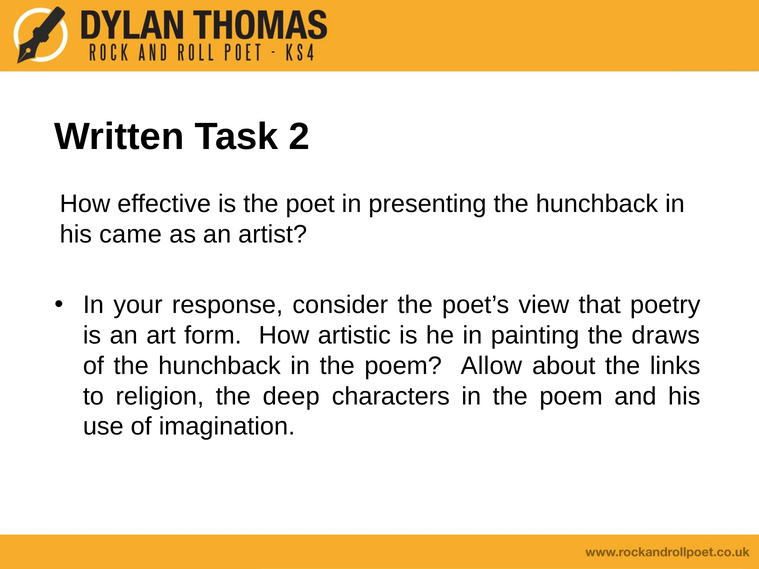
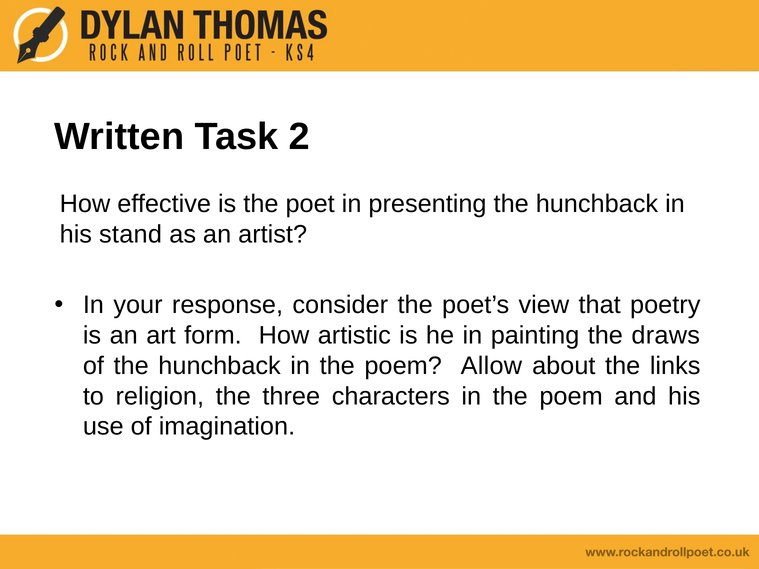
came: came -> stand
deep: deep -> three
